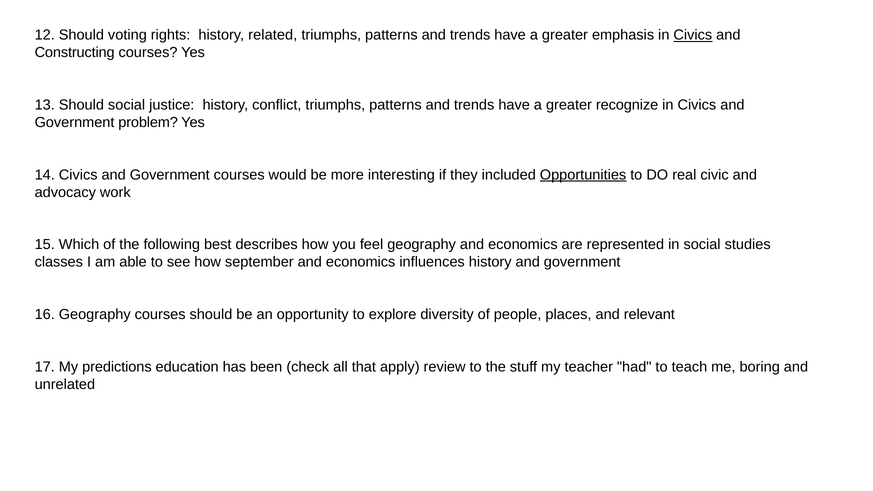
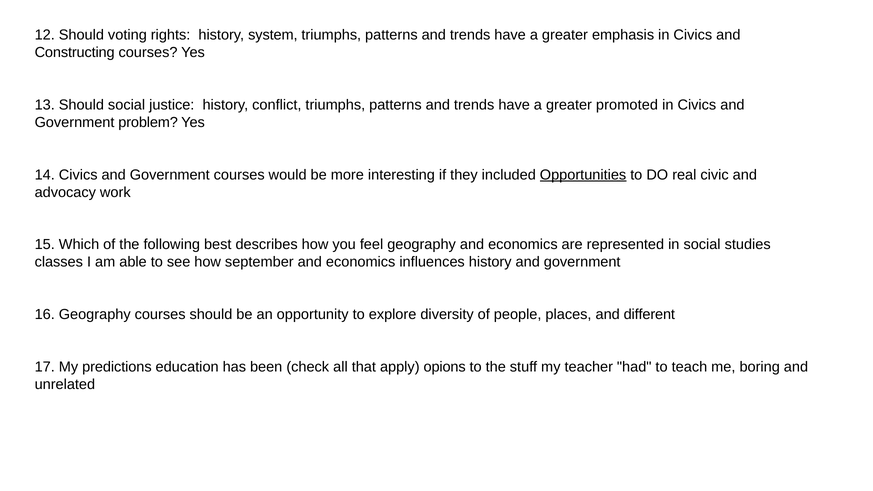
related: related -> system
Civics at (693, 35) underline: present -> none
recognize: recognize -> promoted
relevant: relevant -> different
review: review -> opions
